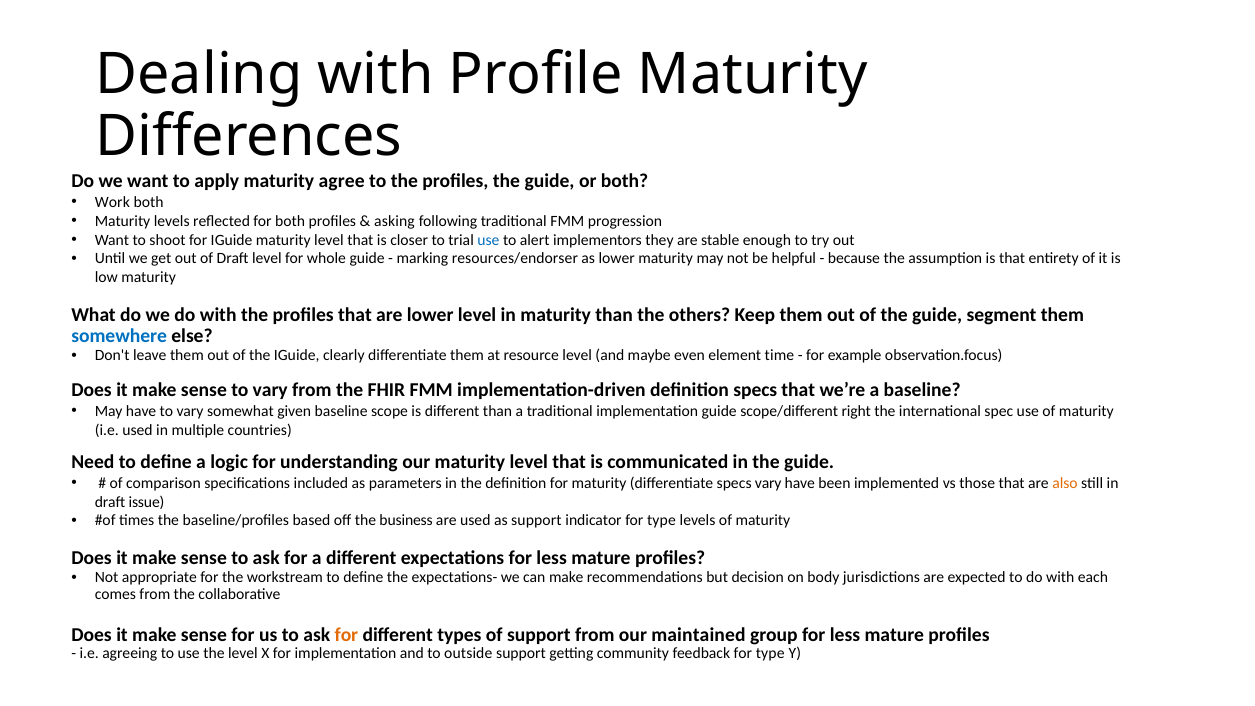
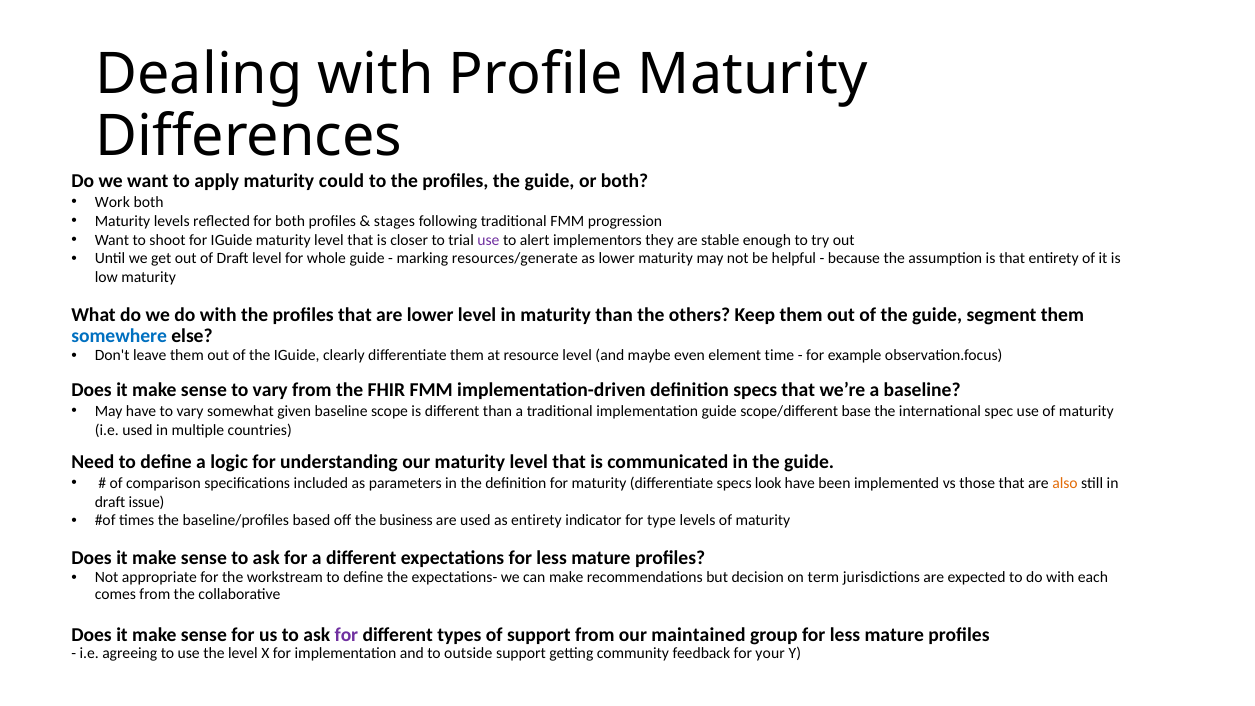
agree: agree -> could
asking: asking -> stages
use at (488, 240) colour: blue -> purple
resources/endorser: resources/endorser -> resources/generate
right: right -> base
specs vary: vary -> look
as support: support -> entirety
body: body -> term
for at (346, 635) colour: orange -> purple
feedback for type: type -> your
